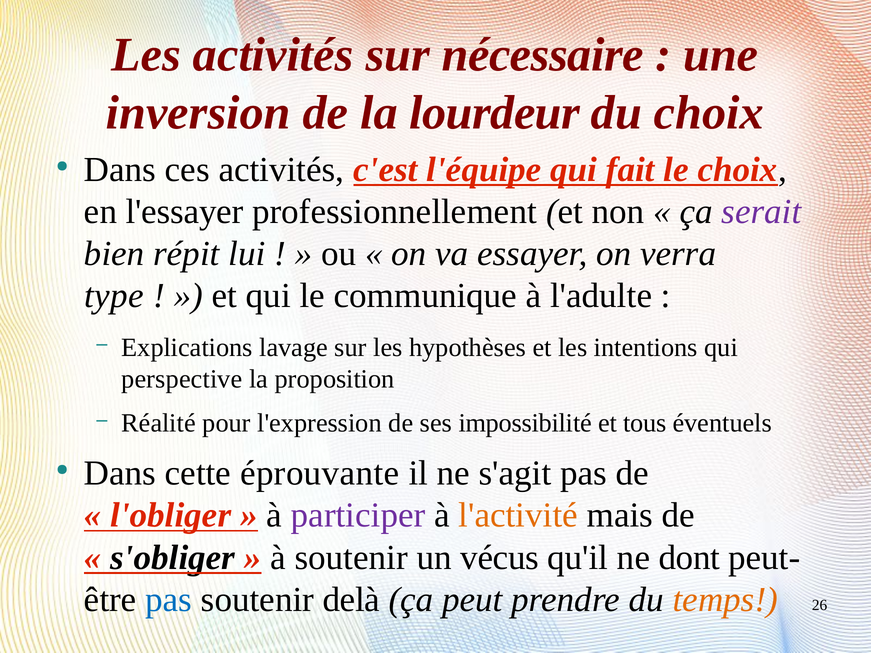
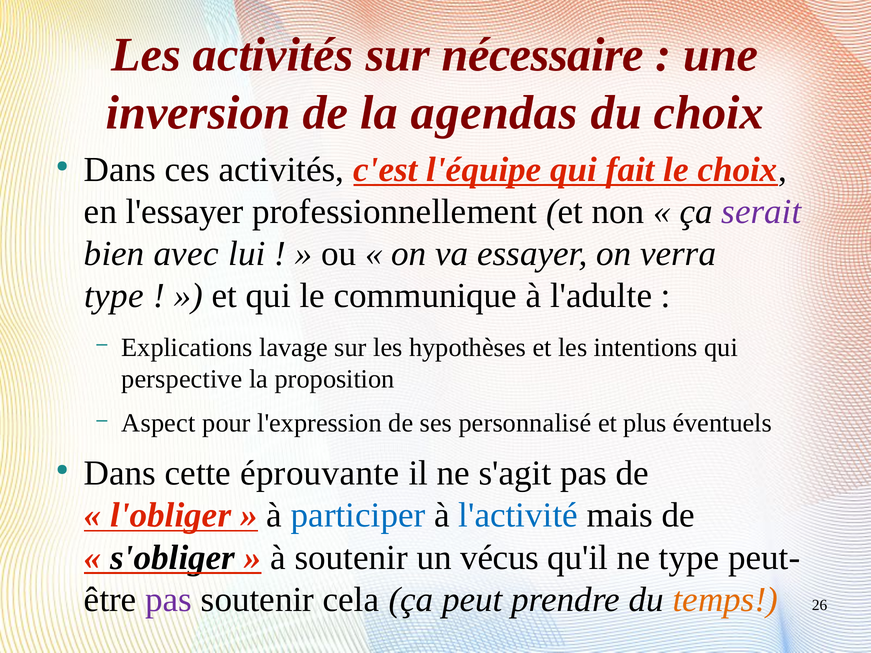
lourdeur: lourdeur -> agendas
répit: répit -> avec
Réalité: Réalité -> Aspect
impossibilité: impossibilité -> personnalisé
tous: tous -> plus
participer colour: purple -> blue
l'activité colour: orange -> blue
ne dont: dont -> type
pas at (169, 600) colour: blue -> purple
delà: delà -> cela
